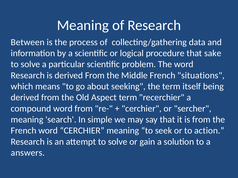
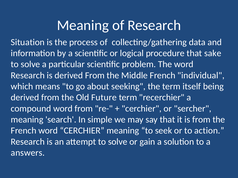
Between: Between -> Situation
situations: situations -> individual
Aspect: Aspect -> Future
